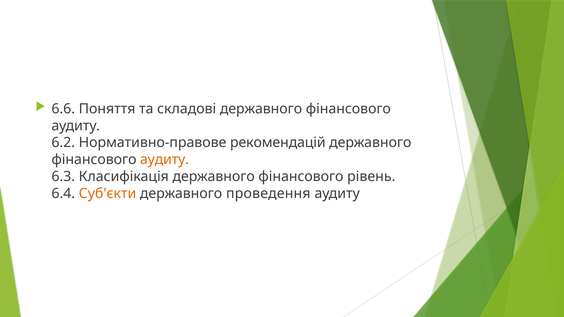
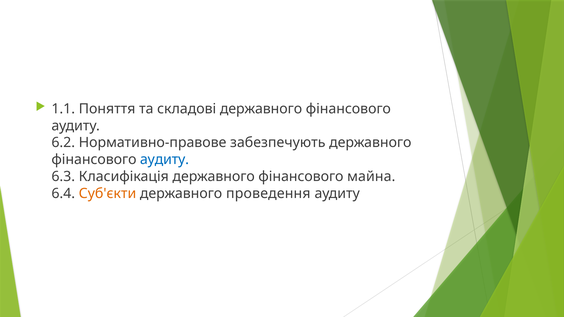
6.6: 6.6 -> 1.1
рекомендацій: рекомендацій -> забезпечують
аудиту at (164, 160) colour: orange -> blue
рівень: рівень -> майна
